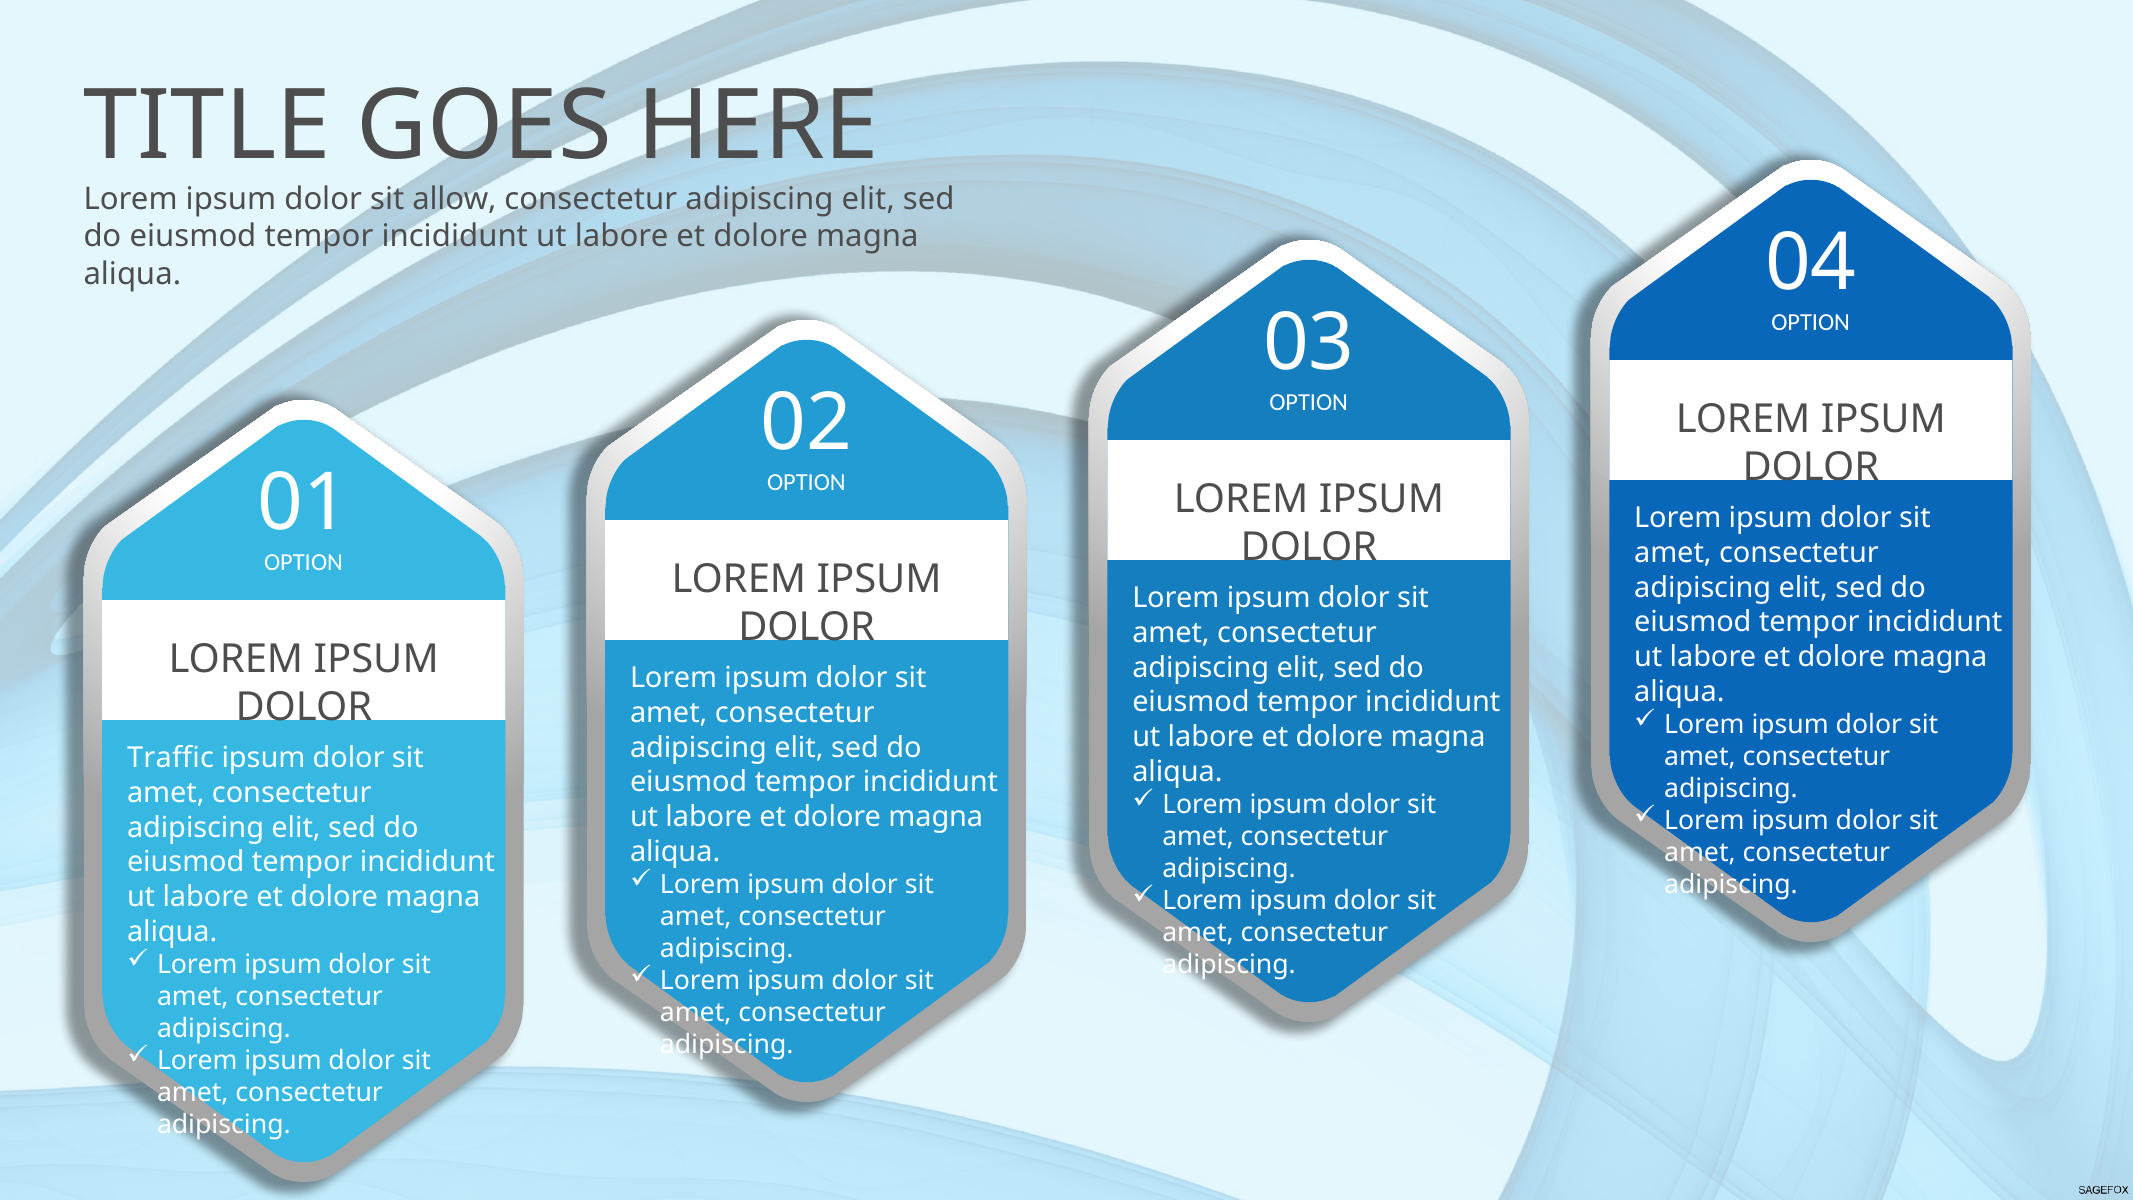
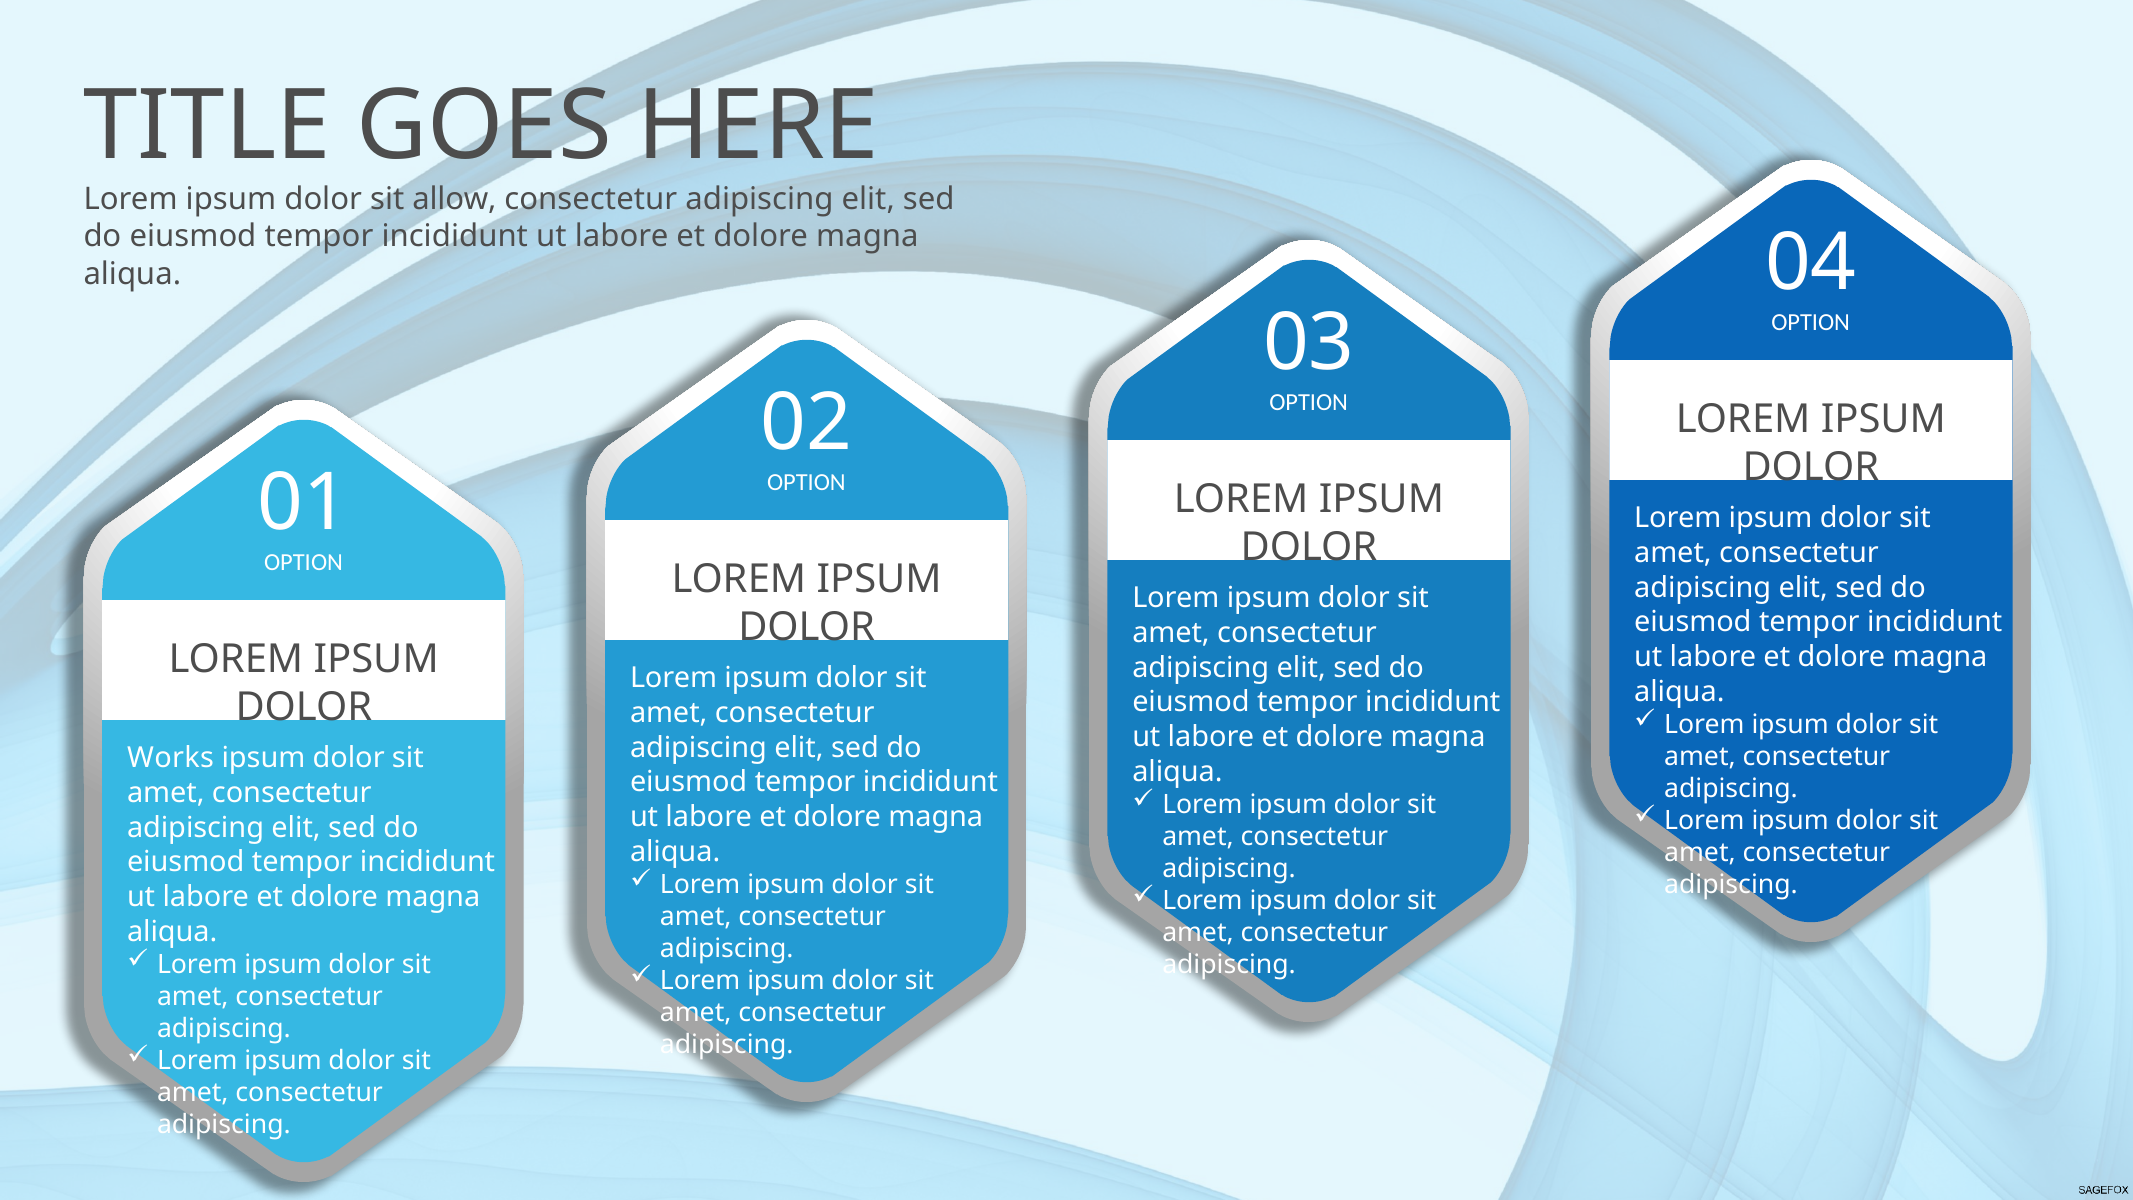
Traffic: Traffic -> Works
